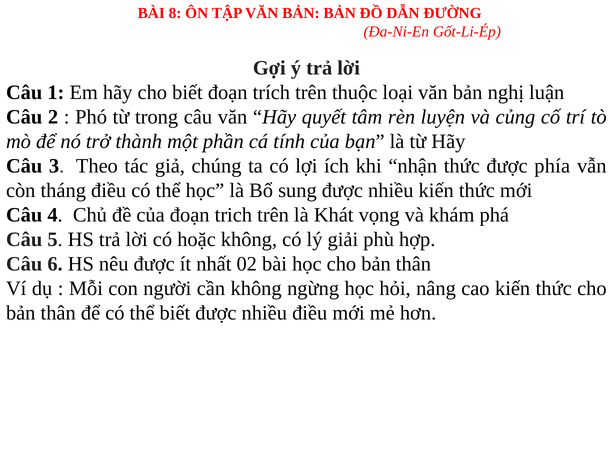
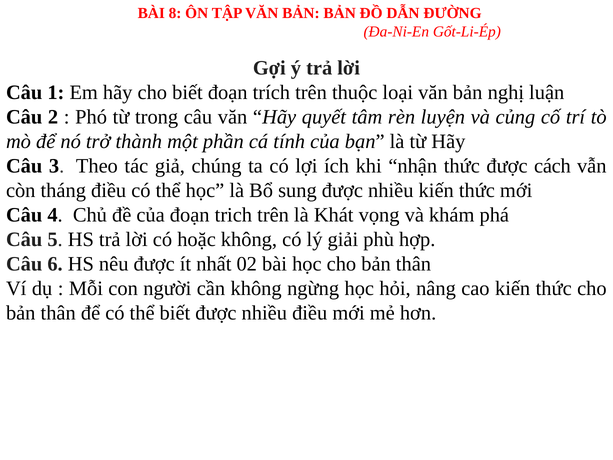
phía: phía -> cách
